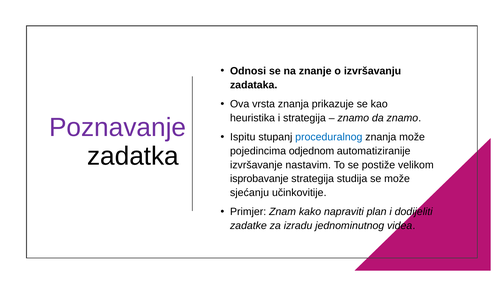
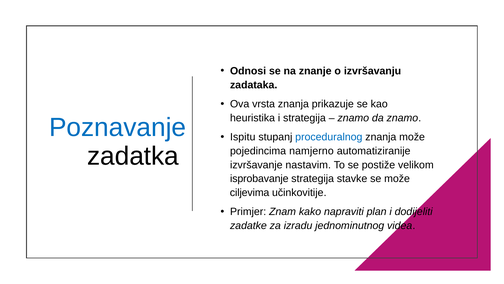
Poznavanje colour: purple -> blue
odjednom: odjednom -> namjerno
studija: studija -> stavke
sjećanju: sjećanju -> ciljevima
